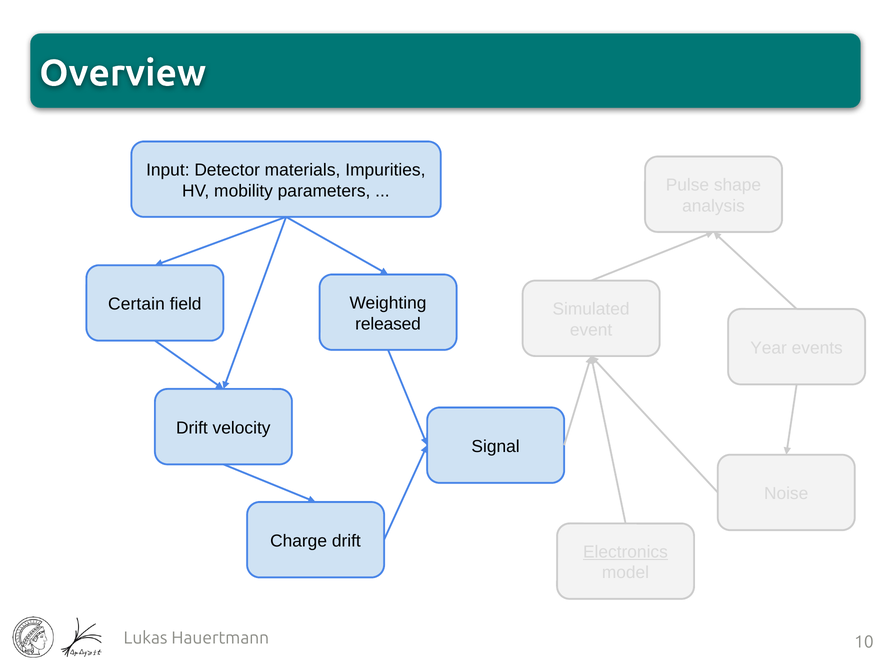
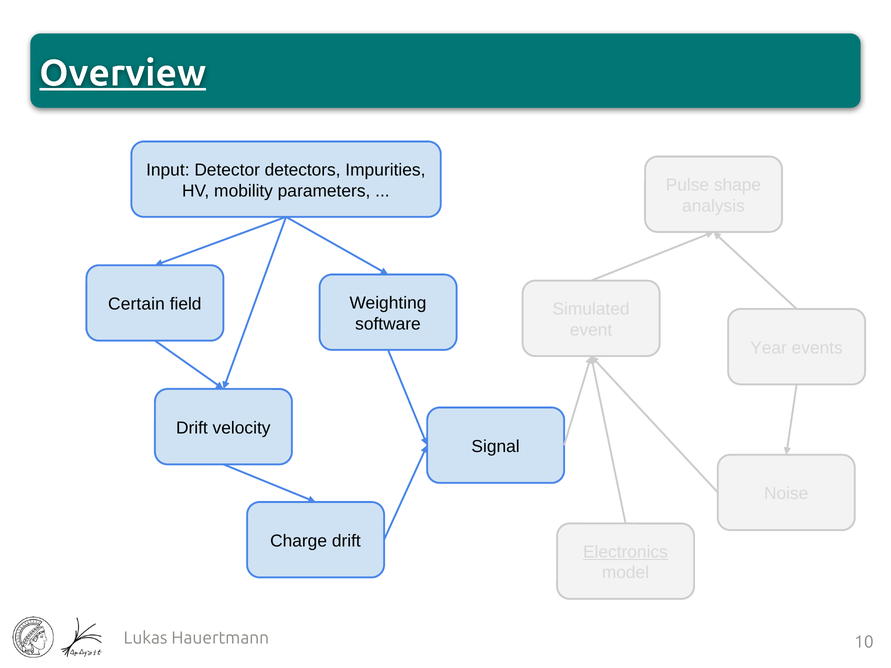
Overview underline: none -> present
materials: materials -> detectors
released: released -> software
